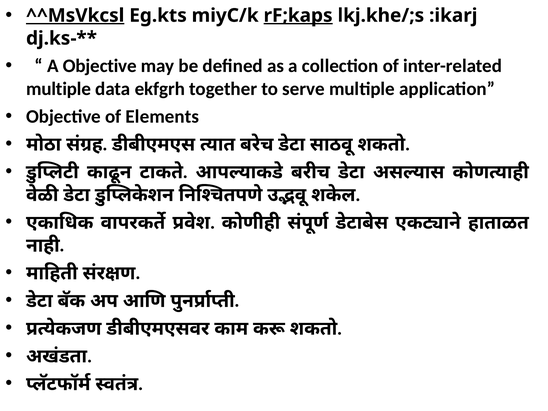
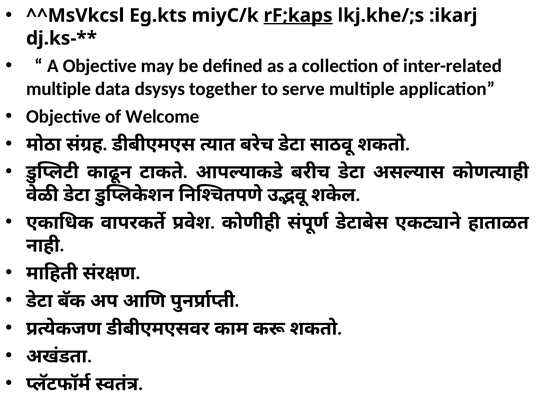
^^MsVkcsl underline: present -> none
ekfgrh: ekfgrh -> dsysys
Elements: Elements -> Welcome
